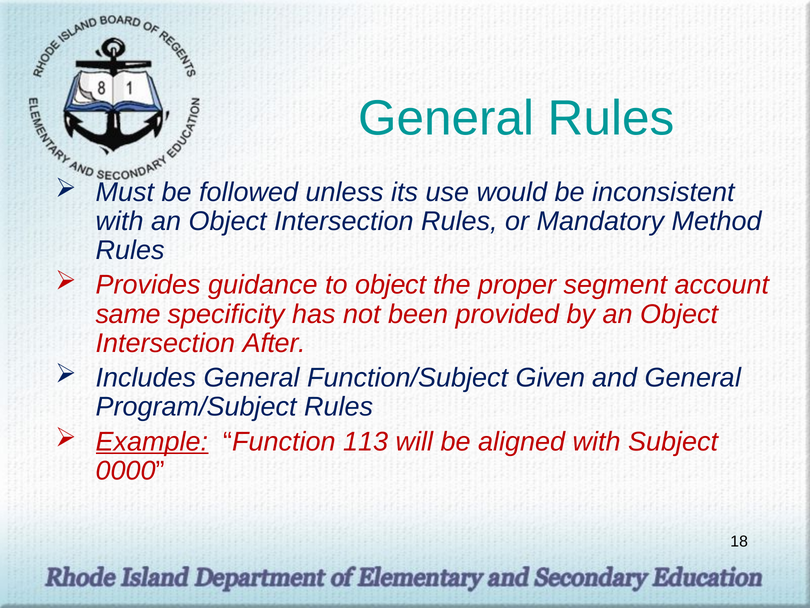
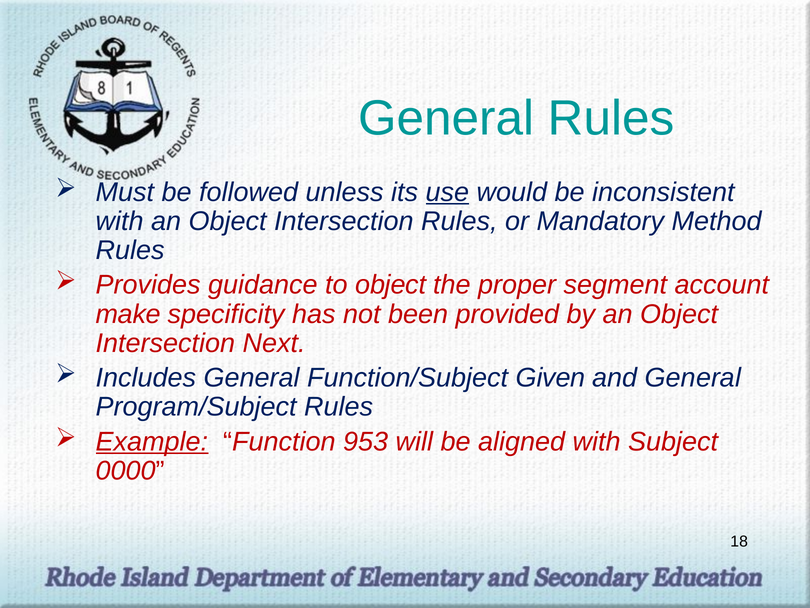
use underline: none -> present
same: same -> make
After: After -> Next
113: 113 -> 953
